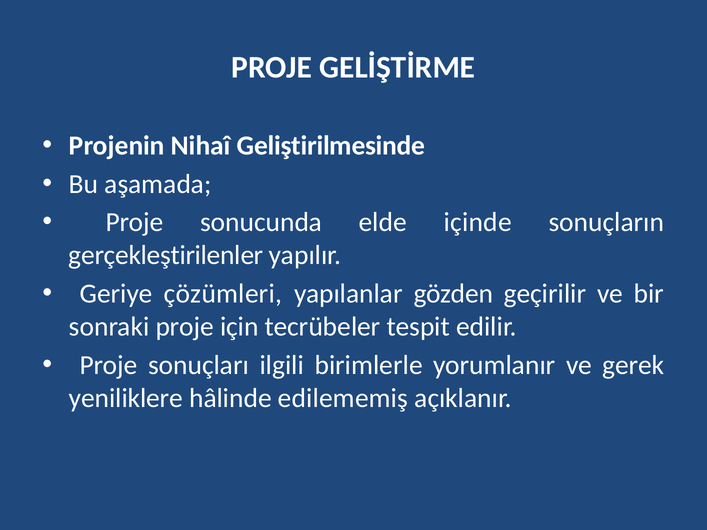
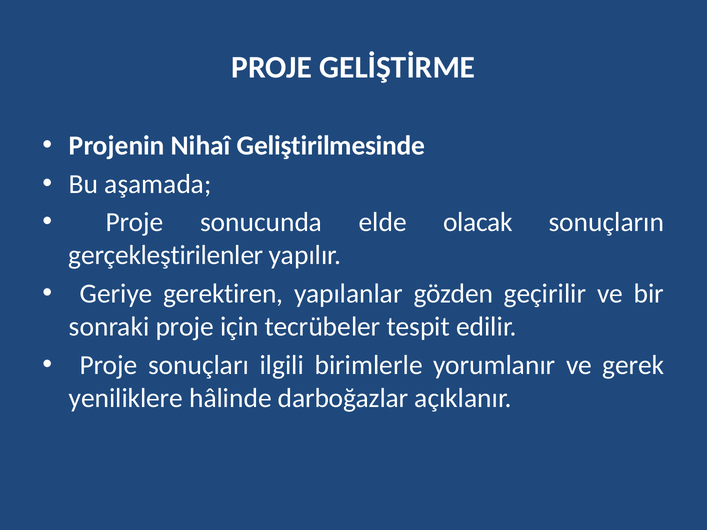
içinde: içinde -> olacak
çözümleri: çözümleri -> gerektiren
edilememiş: edilememiş -> darboğazlar
